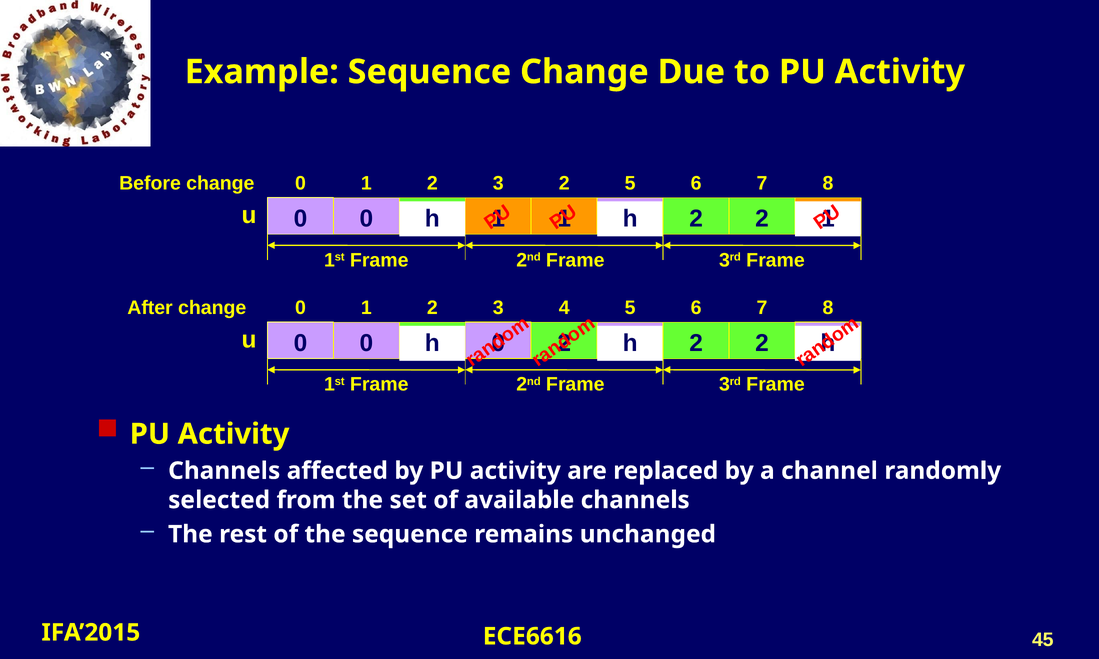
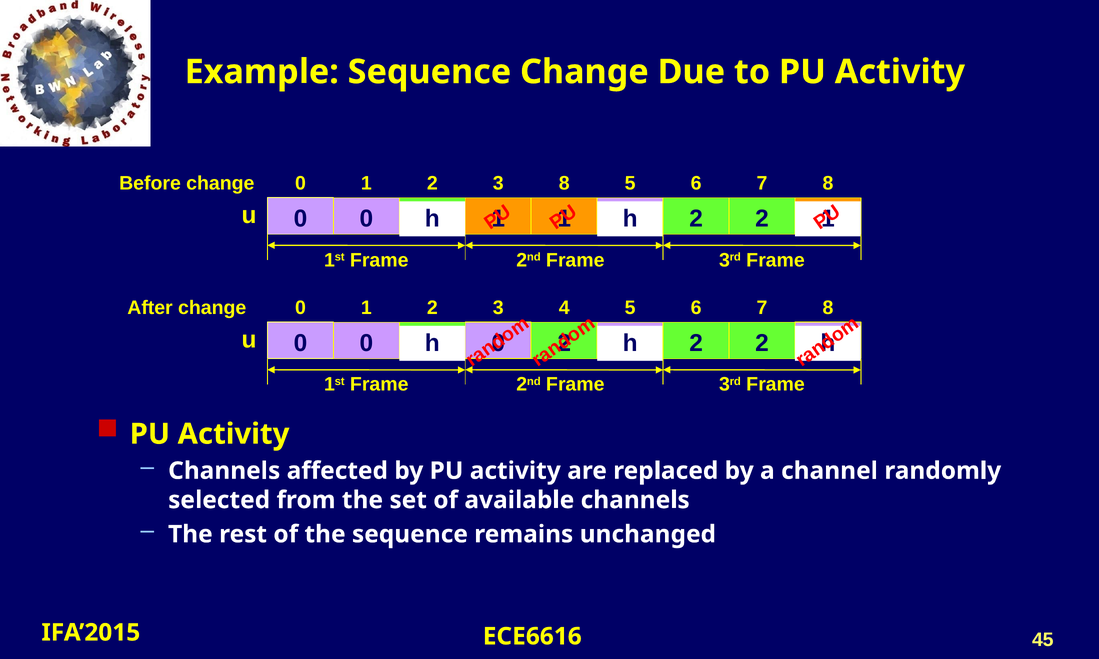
3 2: 2 -> 8
